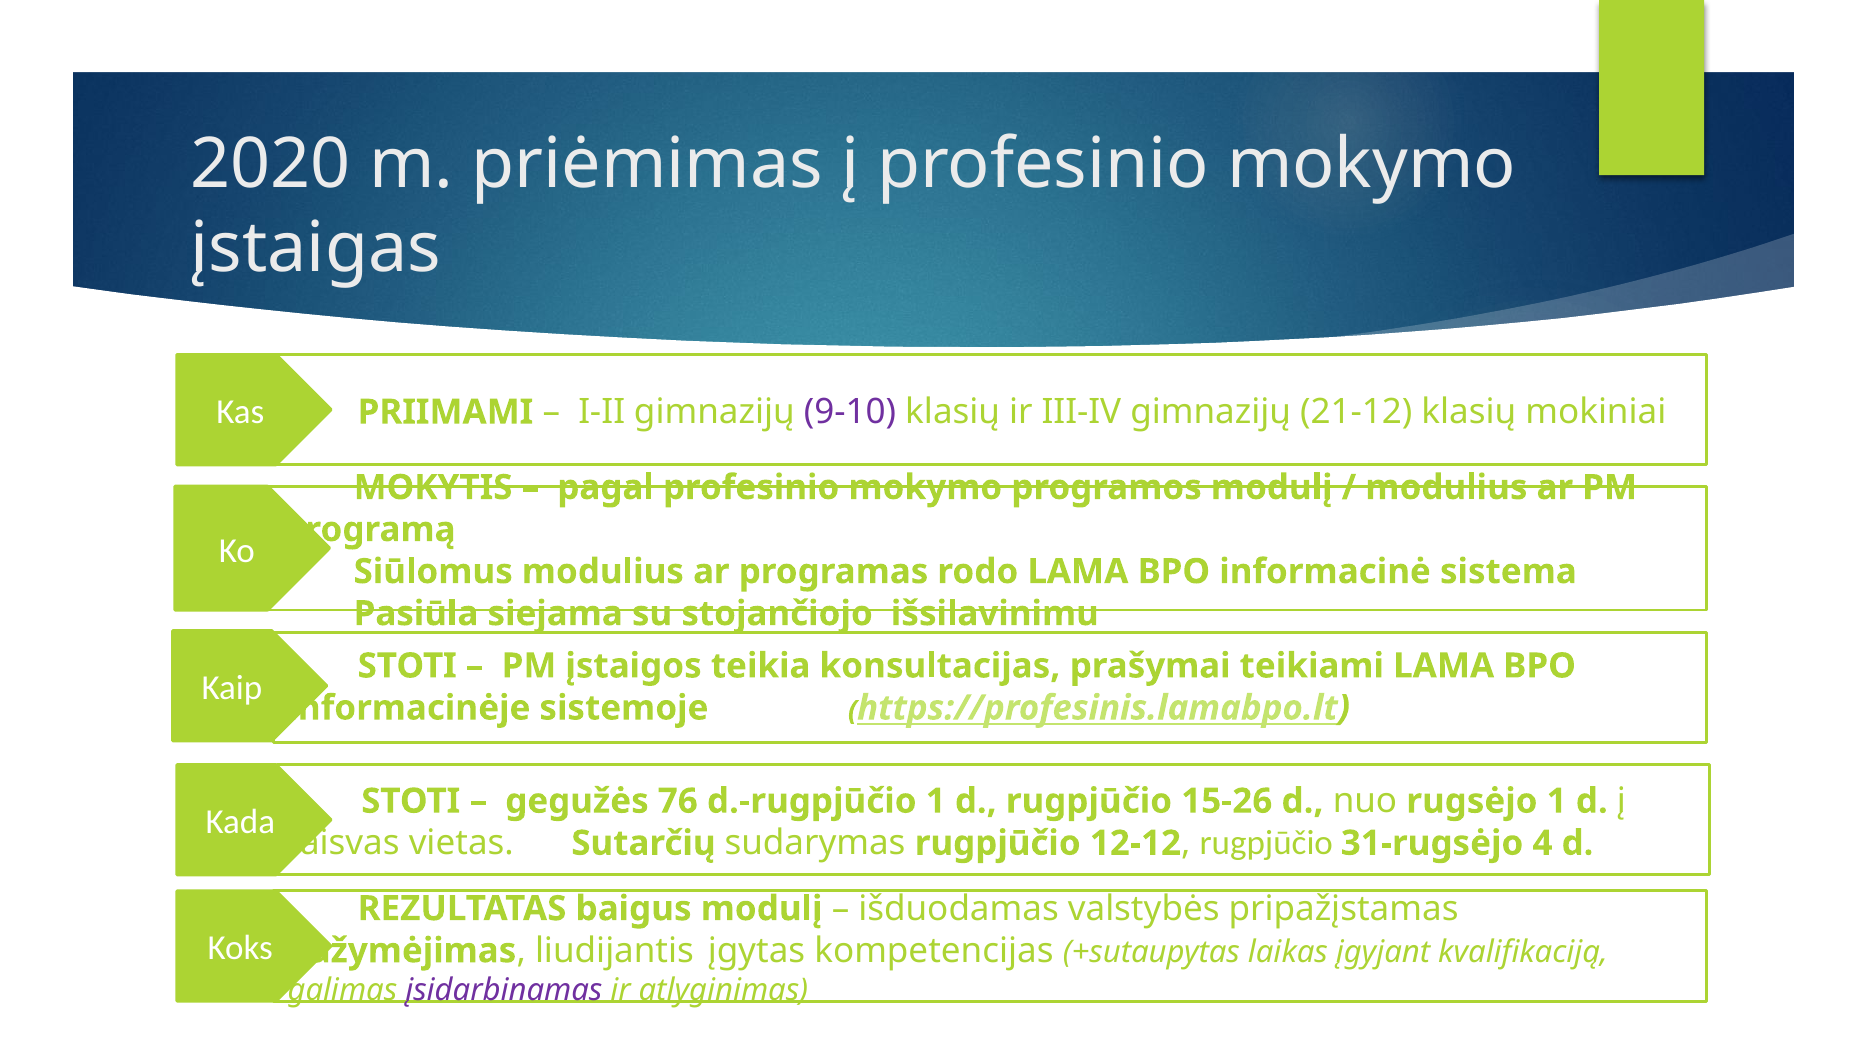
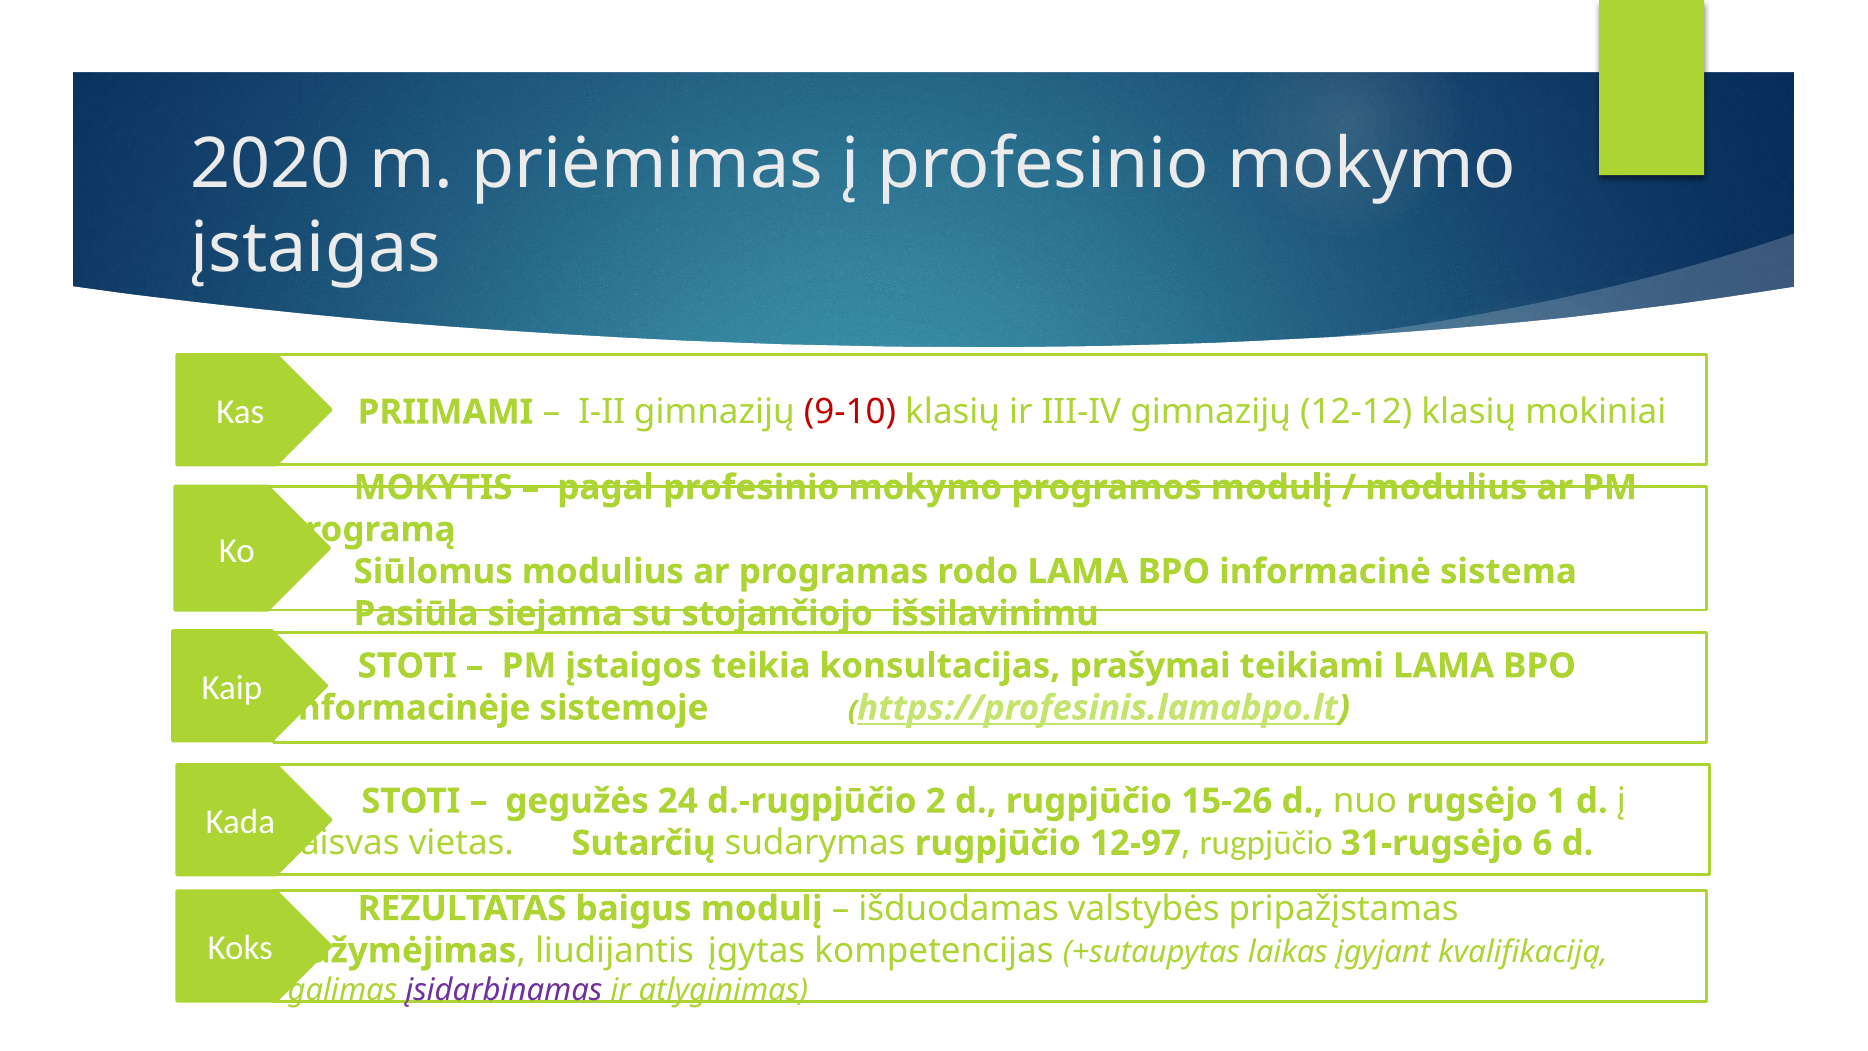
9-10 colour: purple -> red
21-12: 21-12 -> 12-12
76: 76 -> 24
d.-rugpjūčio 1: 1 -> 2
12-12: 12-12 -> 12-97
4: 4 -> 6
